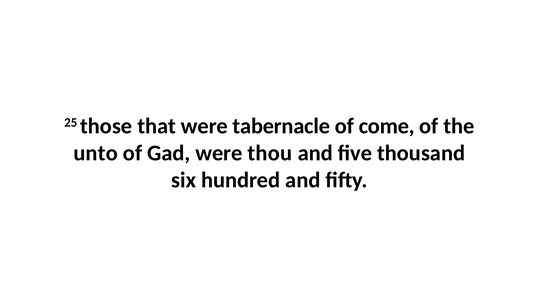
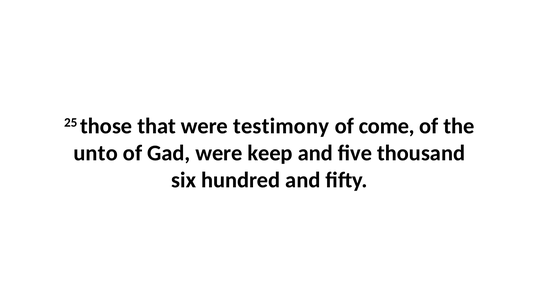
tabernacle: tabernacle -> testimony
thou: thou -> keep
